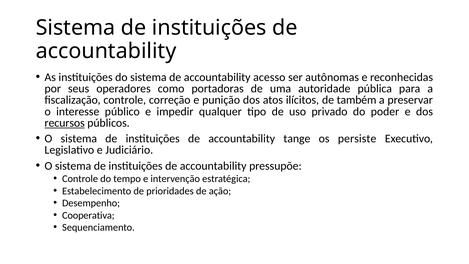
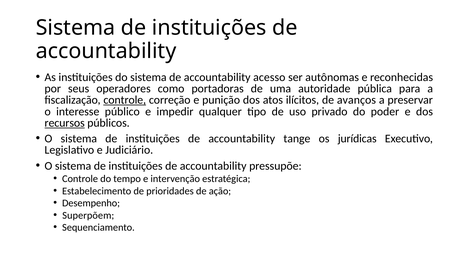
controle at (125, 100) underline: none -> present
também: também -> avanços
persiste: persiste -> jurídicas
Cooperativa: Cooperativa -> Superpõem
